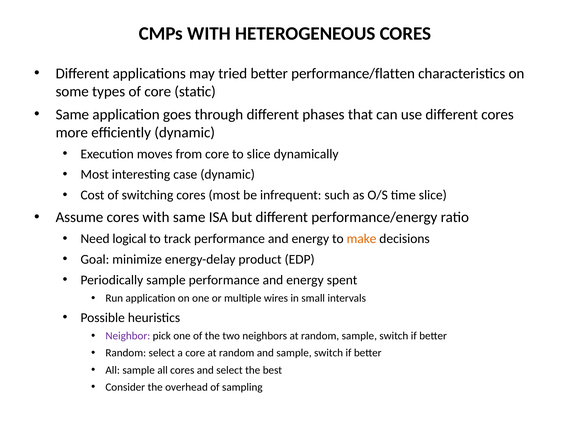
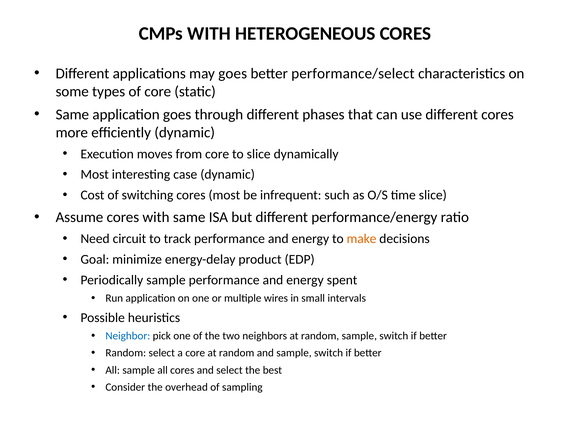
may tried: tried -> goes
performance/flatten: performance/flatten -> performance/select
logical: logical -> circuit
Neighbor colour: purple -> blue
